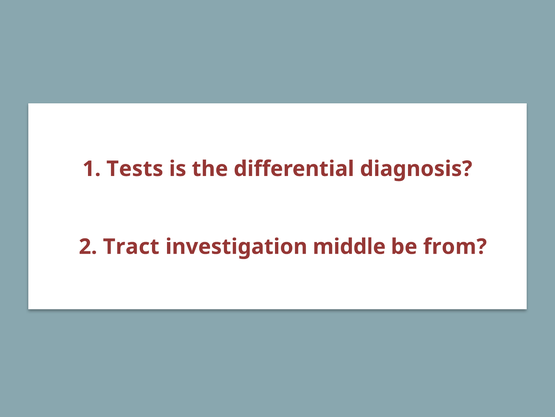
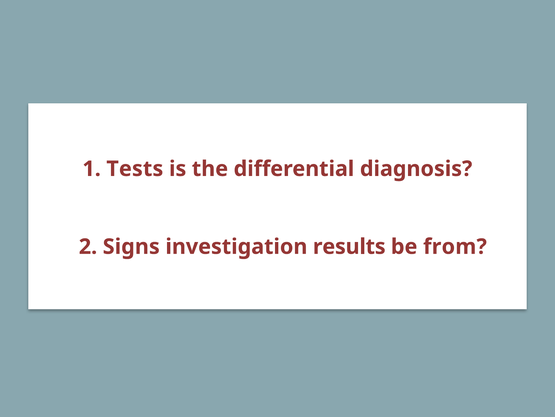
Tract: Tract -> Signs
middle: middle -> results
